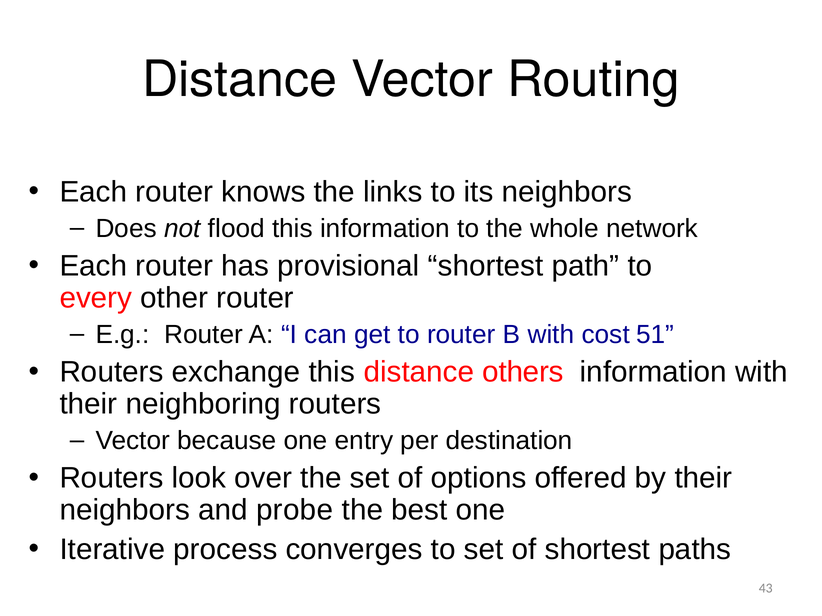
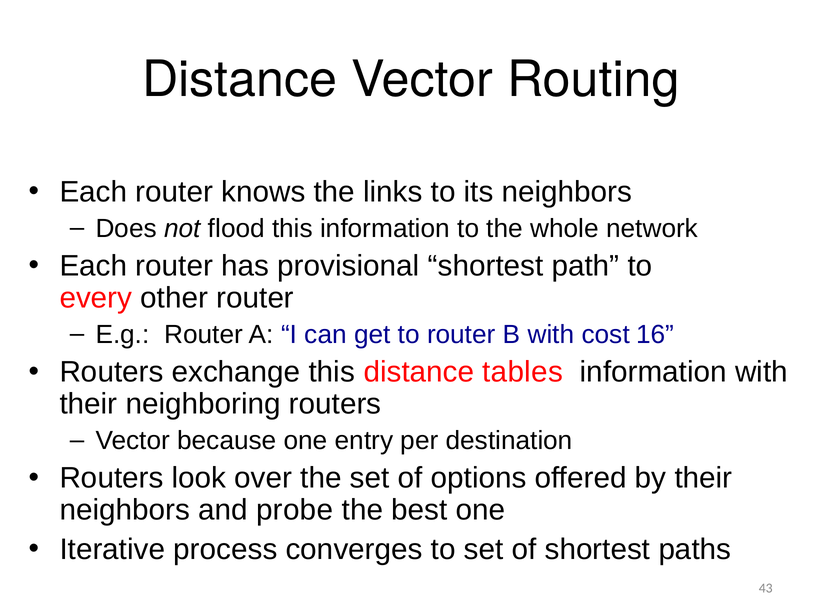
51: 51 -> 16
others: others -> tables
